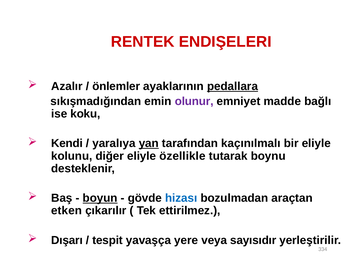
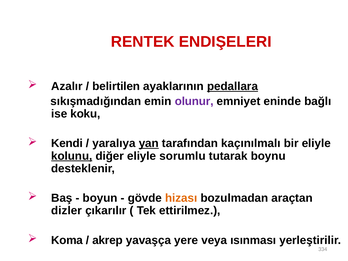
önlemler: önlemler -> belirtilen
madde: madde -> eninde
kolunu underline: none -> present
özellikle: özellikle -> sorumlu
boyun underline: present -> none
hizası colour: blue -> orange
etken: etken -> dizler
Dışarı: Dışarı -> Koma
tespit: tespit -> akrep
sayısıdır: sayısıdır -> ısınması
